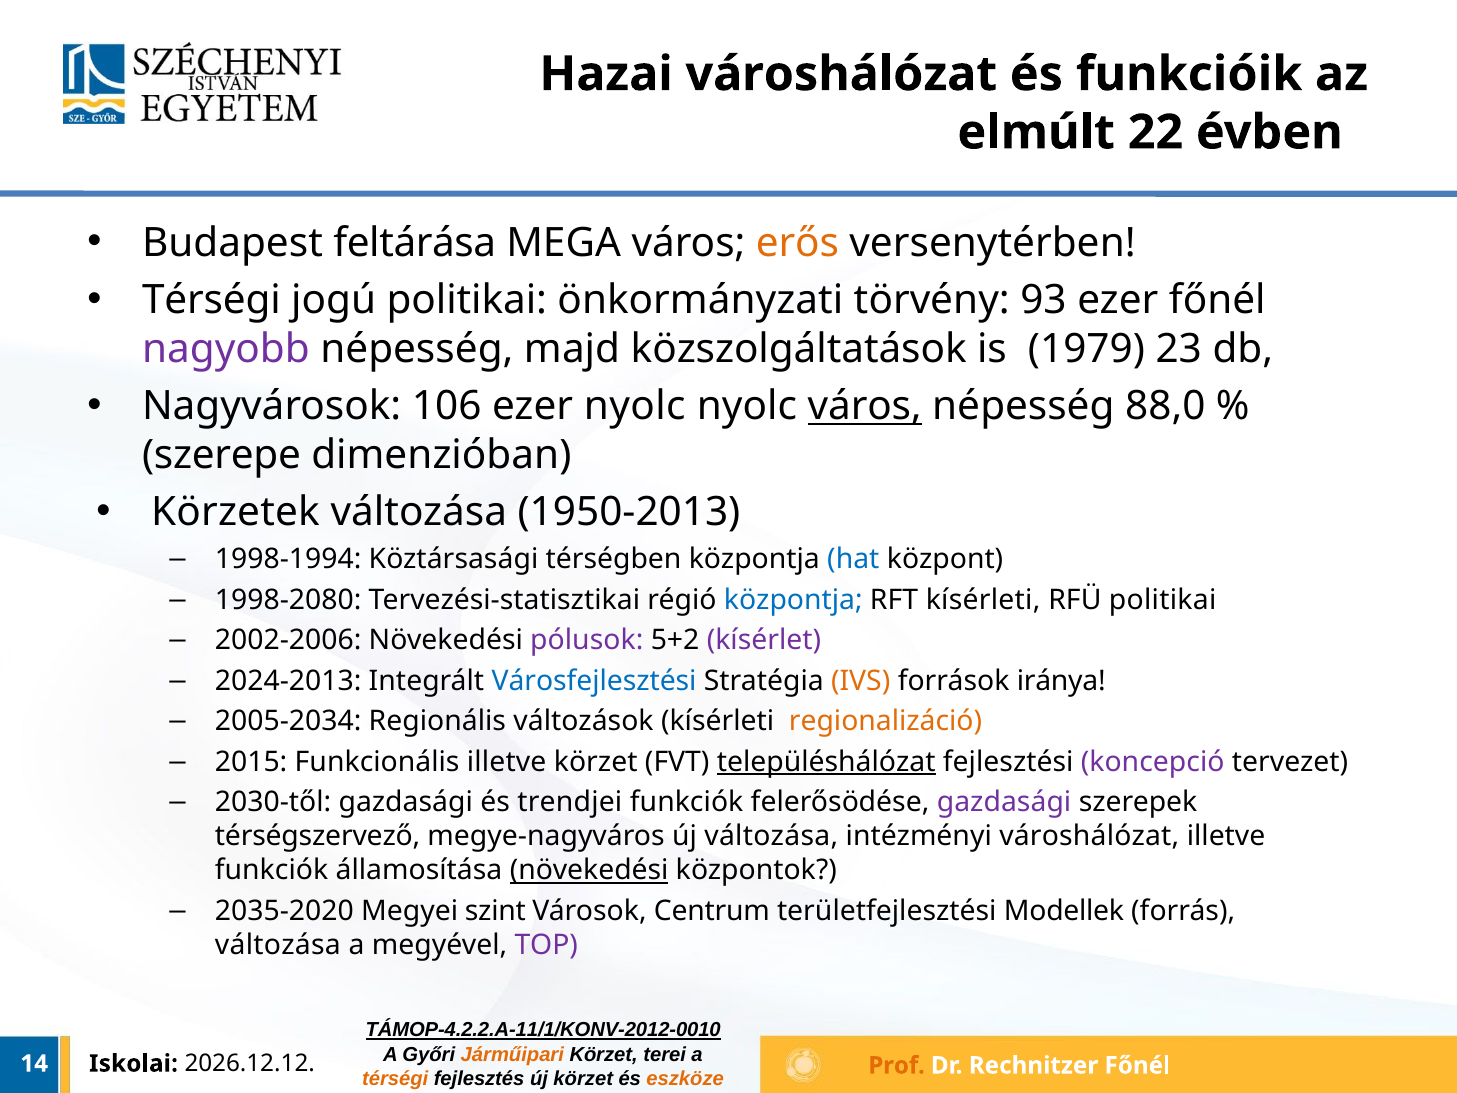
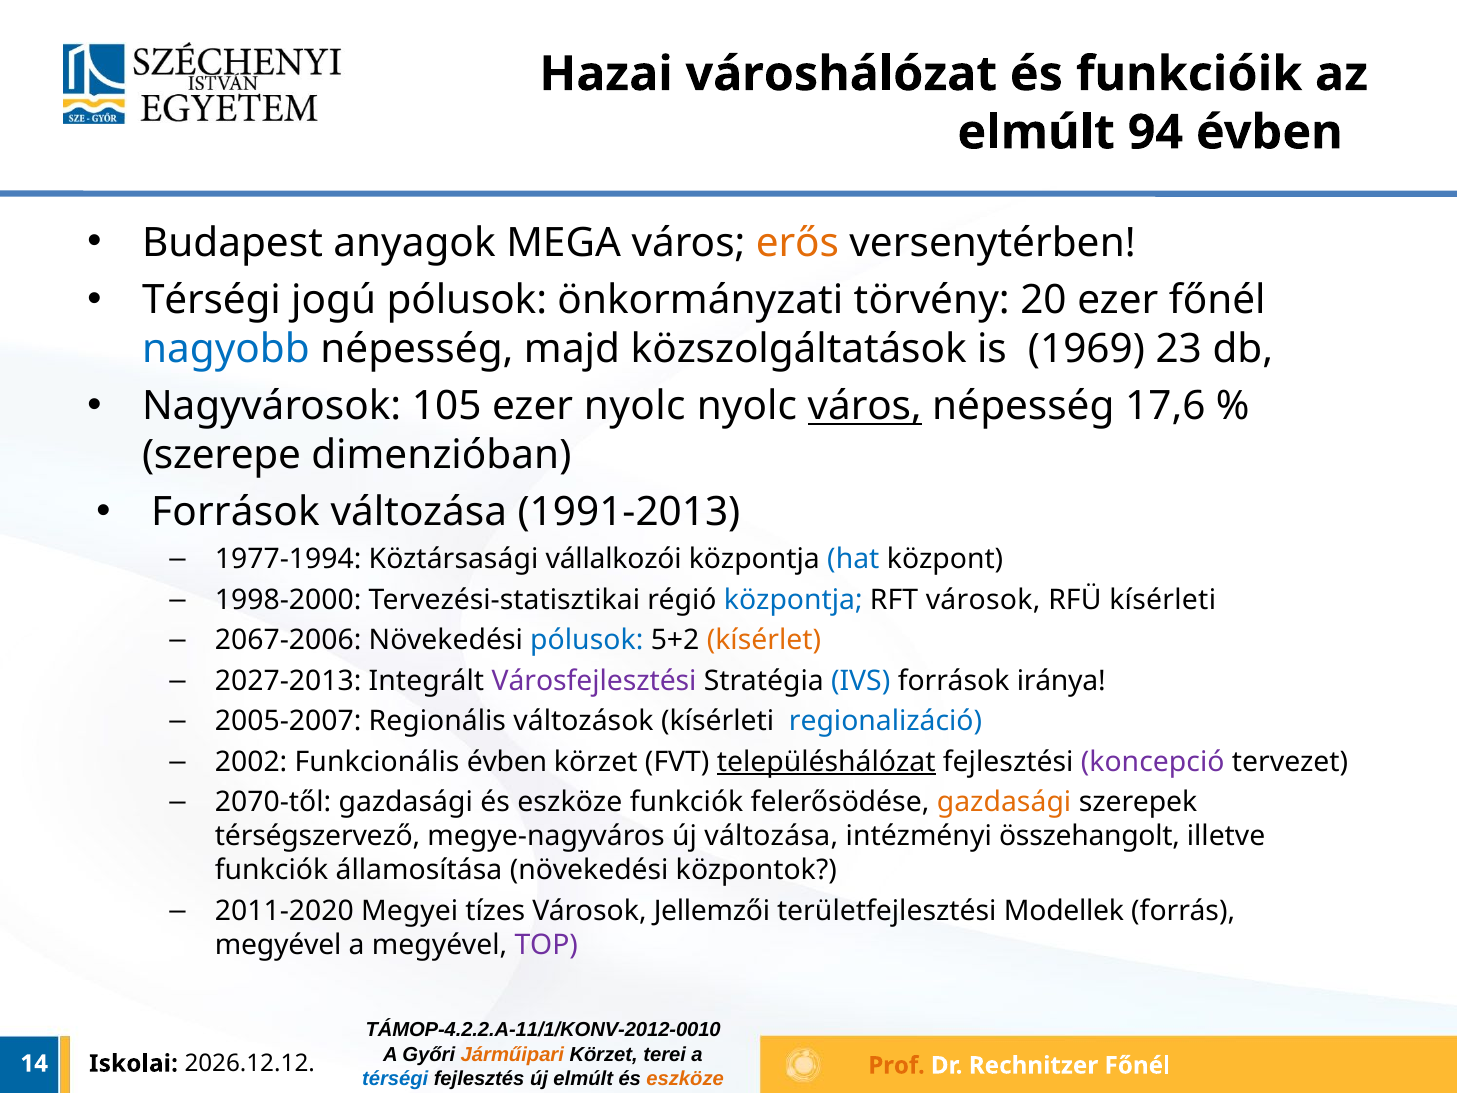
22: 22 -> 94
feltárása: feltárása -> anyagok
jogú politikai: politikai -> pólusok
93: 93 -> 20
nagyobb colour: purple -> blue
1979: 1979 -> 1969
106: 106 -> 105
88,0: 88,0 -> 17,6
Körzetek at (235, 512): Körzetek -> Források
1950-2013: 1950-2013 -> 1991-2013
1998-1994: 1998-1994 -> 1977-1994
térségben: térségben -> vállalkozói
1998-2080: 1998-2080 -> 1998-2000
RFT kísérleti: kísérleti -> városok
RFÜ politikai: politikai -> kísérleti
2002-2006: 2002-2006 -> 2067-2006
pólusok at (587, 640) colour: purple -> blue
kísérlet colour: purple -> orange
2024-2013: 2024-2013 -> 2027-2013
Városfejlesztési colour: blue -> purple
IVS colour: orange -> blue
2005-2034: 2005-2034 -> 2005-2007
regionalizáció colour: orange -> blue
2015: 2015 -> 2002
Funkcionális illetve: illetve -> évben
2030-től: 2030-től -> 2070-től
gazdasági és trendjei: trendjei -> eszköze
gazdasági at (1004, 802) colour: purple -> orange
intézményi városhálózat: városhálózat -> összehangolt
növekedési at (589, 870) underline: present -> none
2035-2020: 2035-2020 -> 2011-2020
szint: szint -> tízes
Centrum: Centrum -> Jellemzői
változása at (278, 945): változása -> megyével
TÁMOP-4.2.2.A-11/1/KONV-2012-0010 underline: present -> none
térségi at (395, 1079) colour: orange -> blue
új körzet: körzet -> elmúlt
